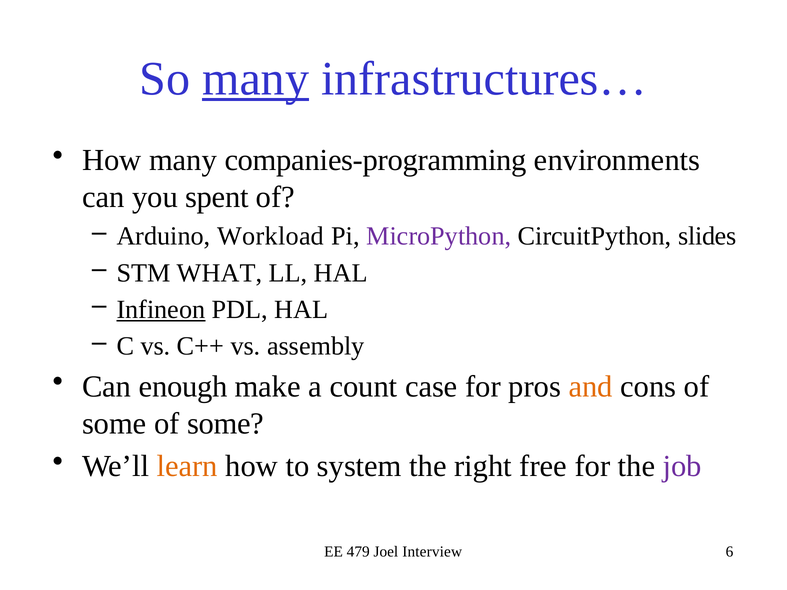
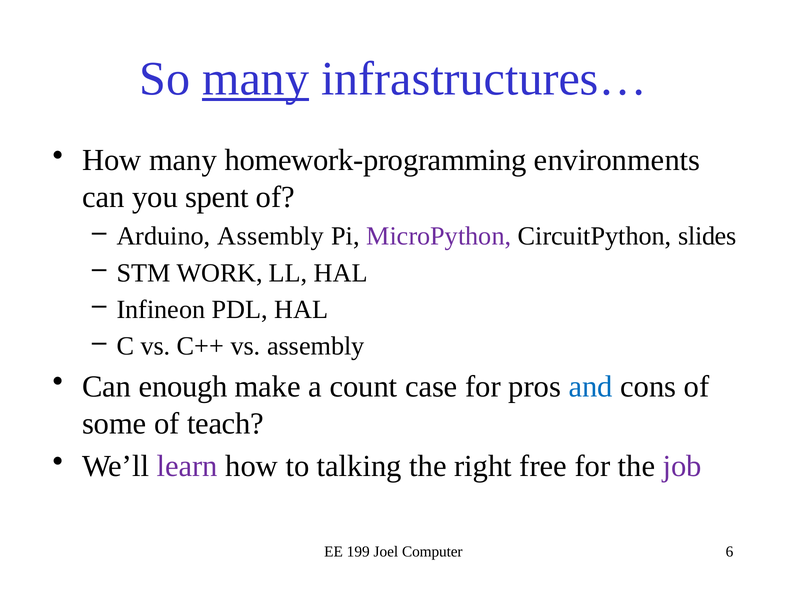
companies-programming: companies-programming -> homework-programming
Arduino Workload: Workload -> Assembly
WHAT: WHAT -> WORK
Infineon underline: present -> none
and colour: orange -> blue
some of some: some -> teach
learn colour: orange -> purple
system: system -> talking
479: 479 -> 199
Interview: Interview -> Computer
